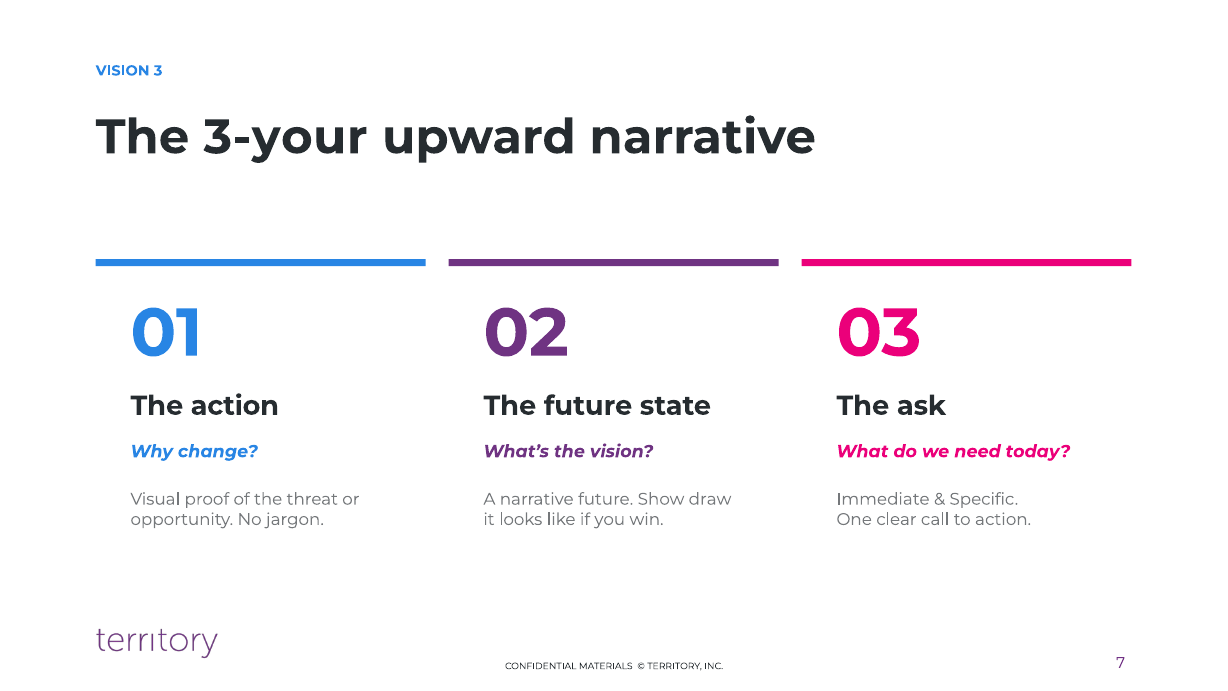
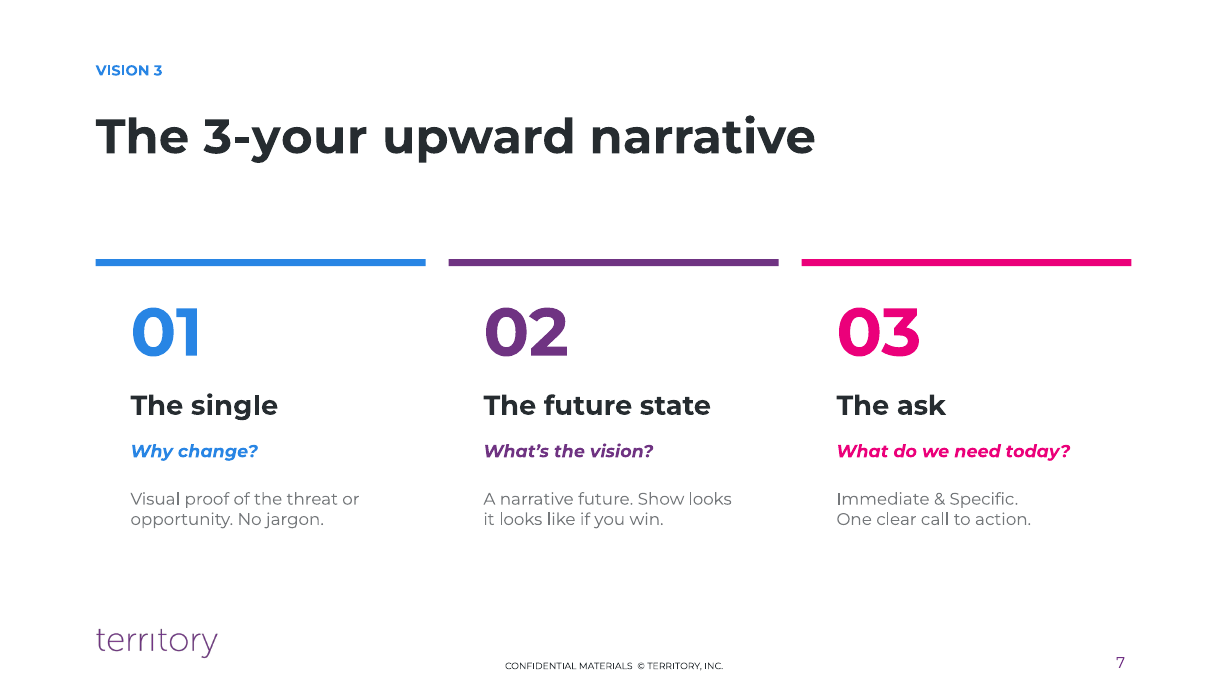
The action: action -> single
Show draw: draw -> looks
